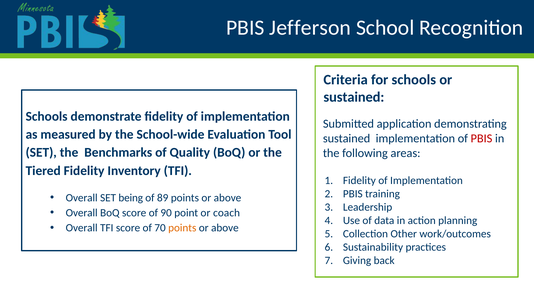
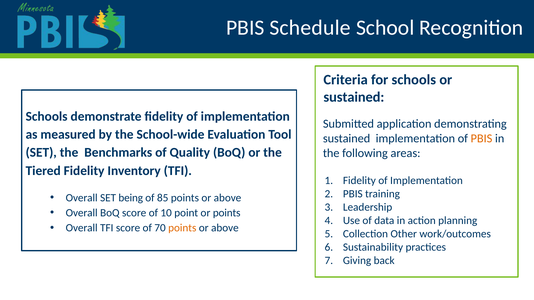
Jefferson: Jefferson -> Schedule
PBIS at (481, 139) colour: red -> orange
89: 89 -> 85
90: 90 -> 10
or coach: coach -> points
